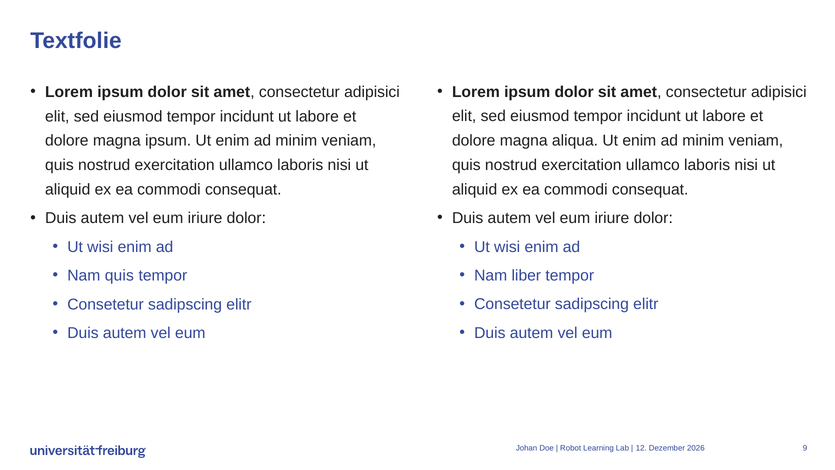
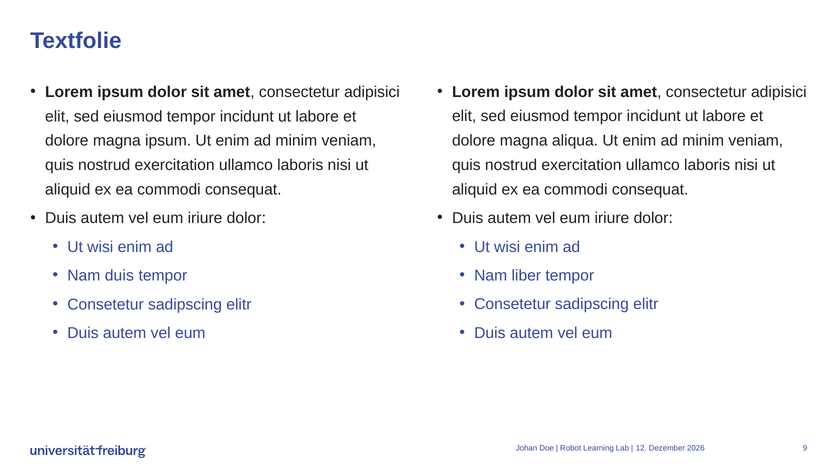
Nam quis: quis -> duis
